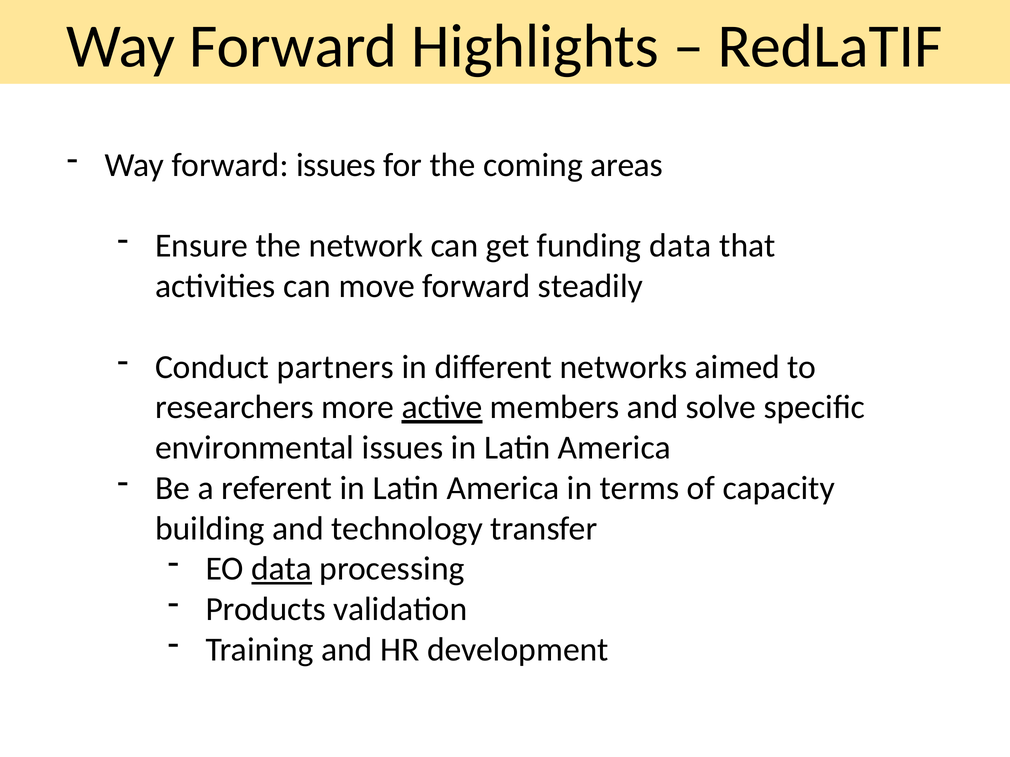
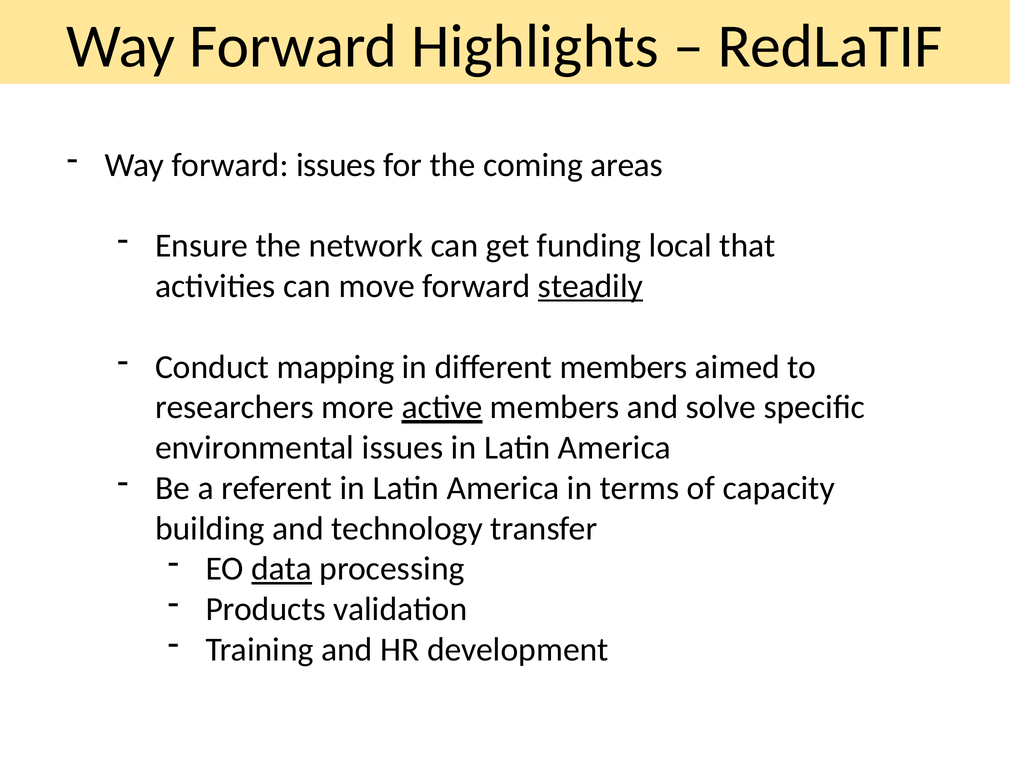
funding data: data -> local
steadily underline: none -> present
partners: partners -> mapping
different networks: networks -> members
